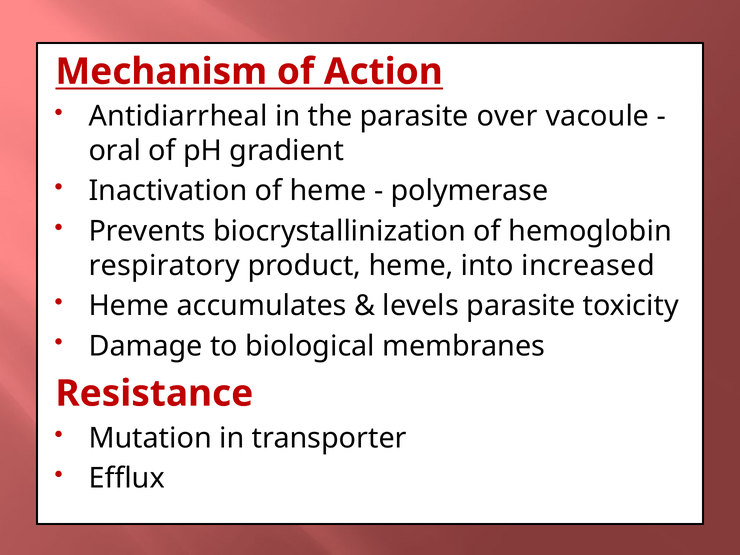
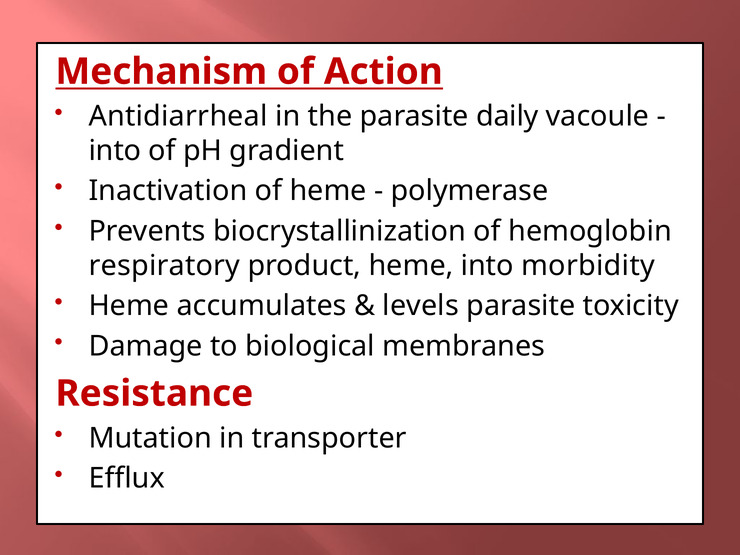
over: over -> daily
oral at (115, 151): oral -> into
increased: increased -> morbidity
